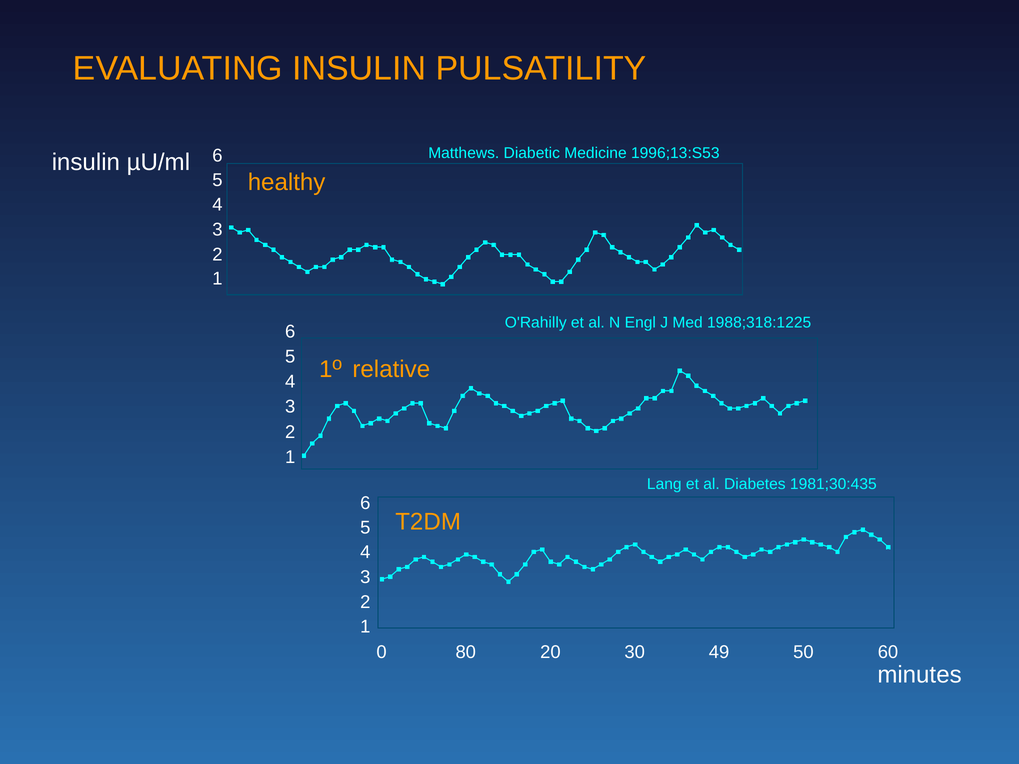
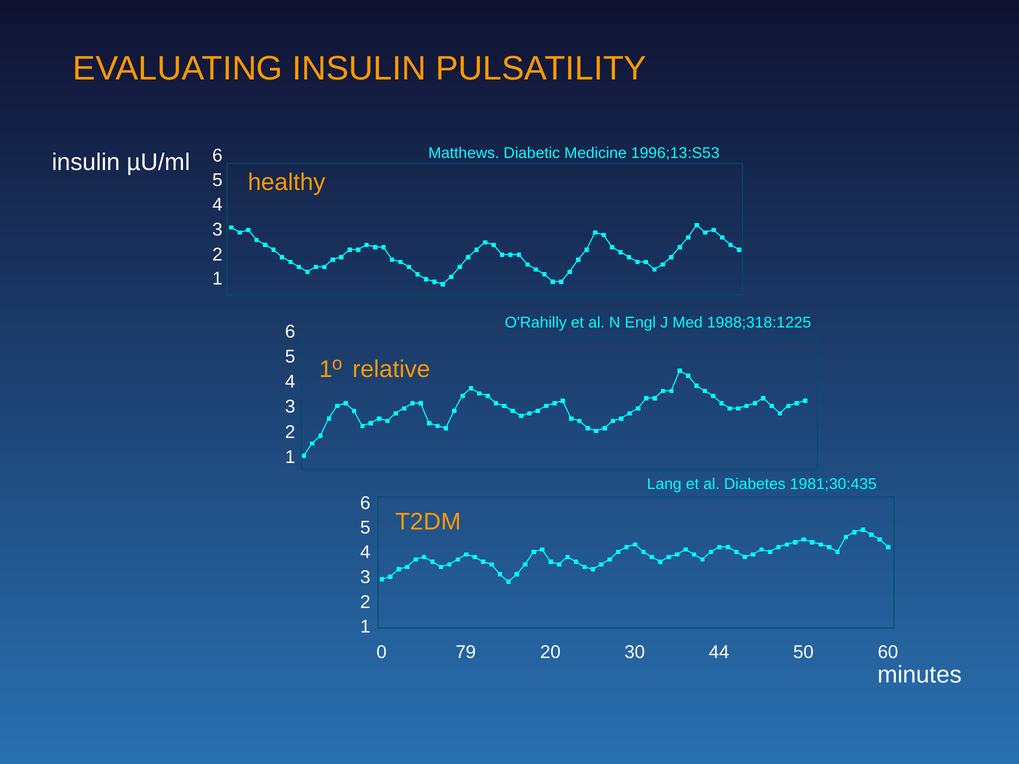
80: 80 -> 79
49: 49 -> 44
